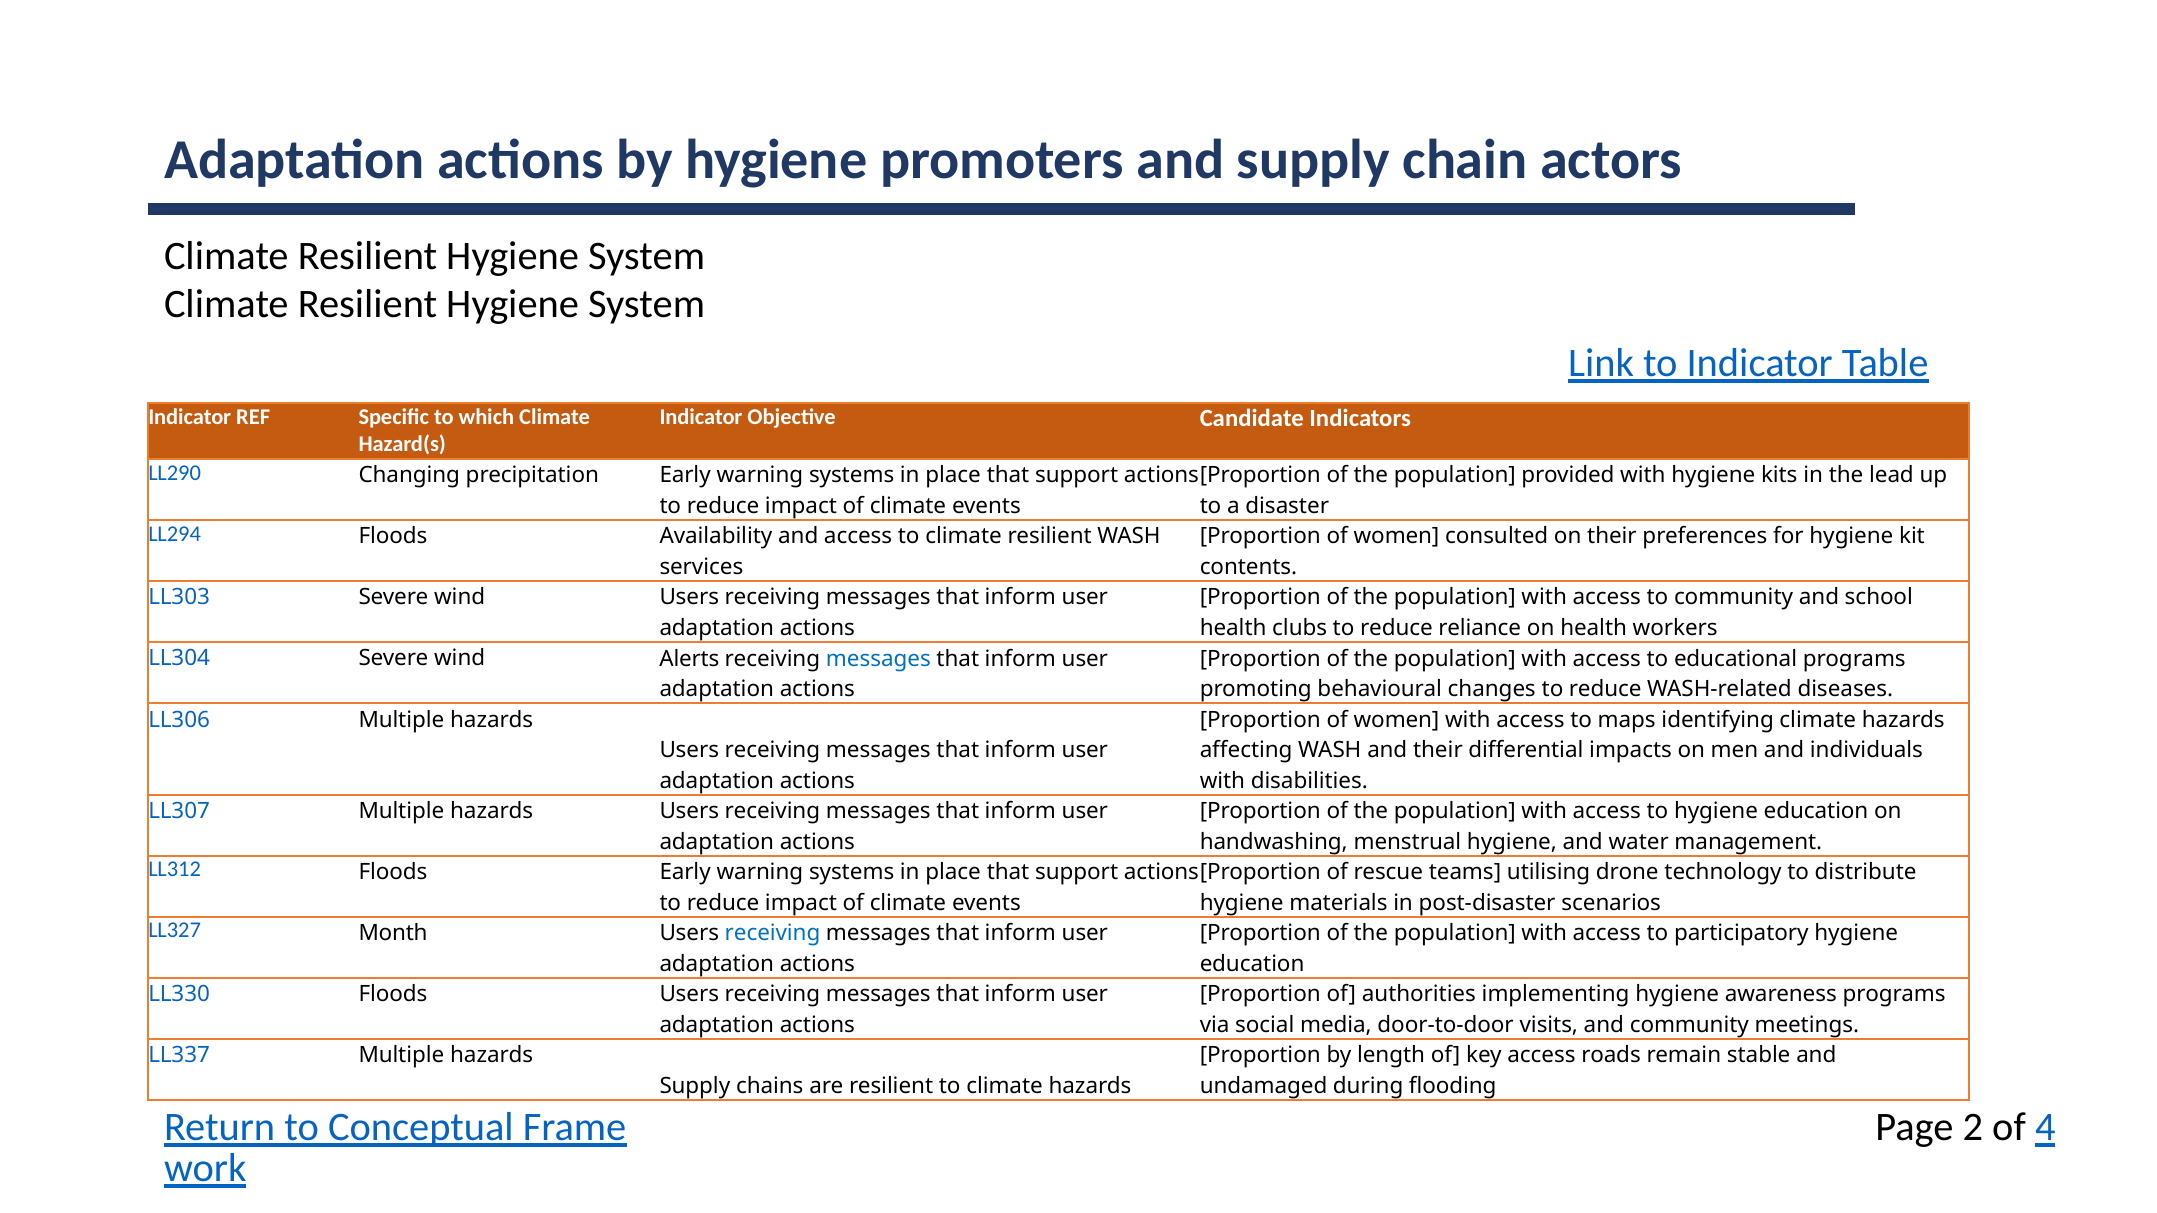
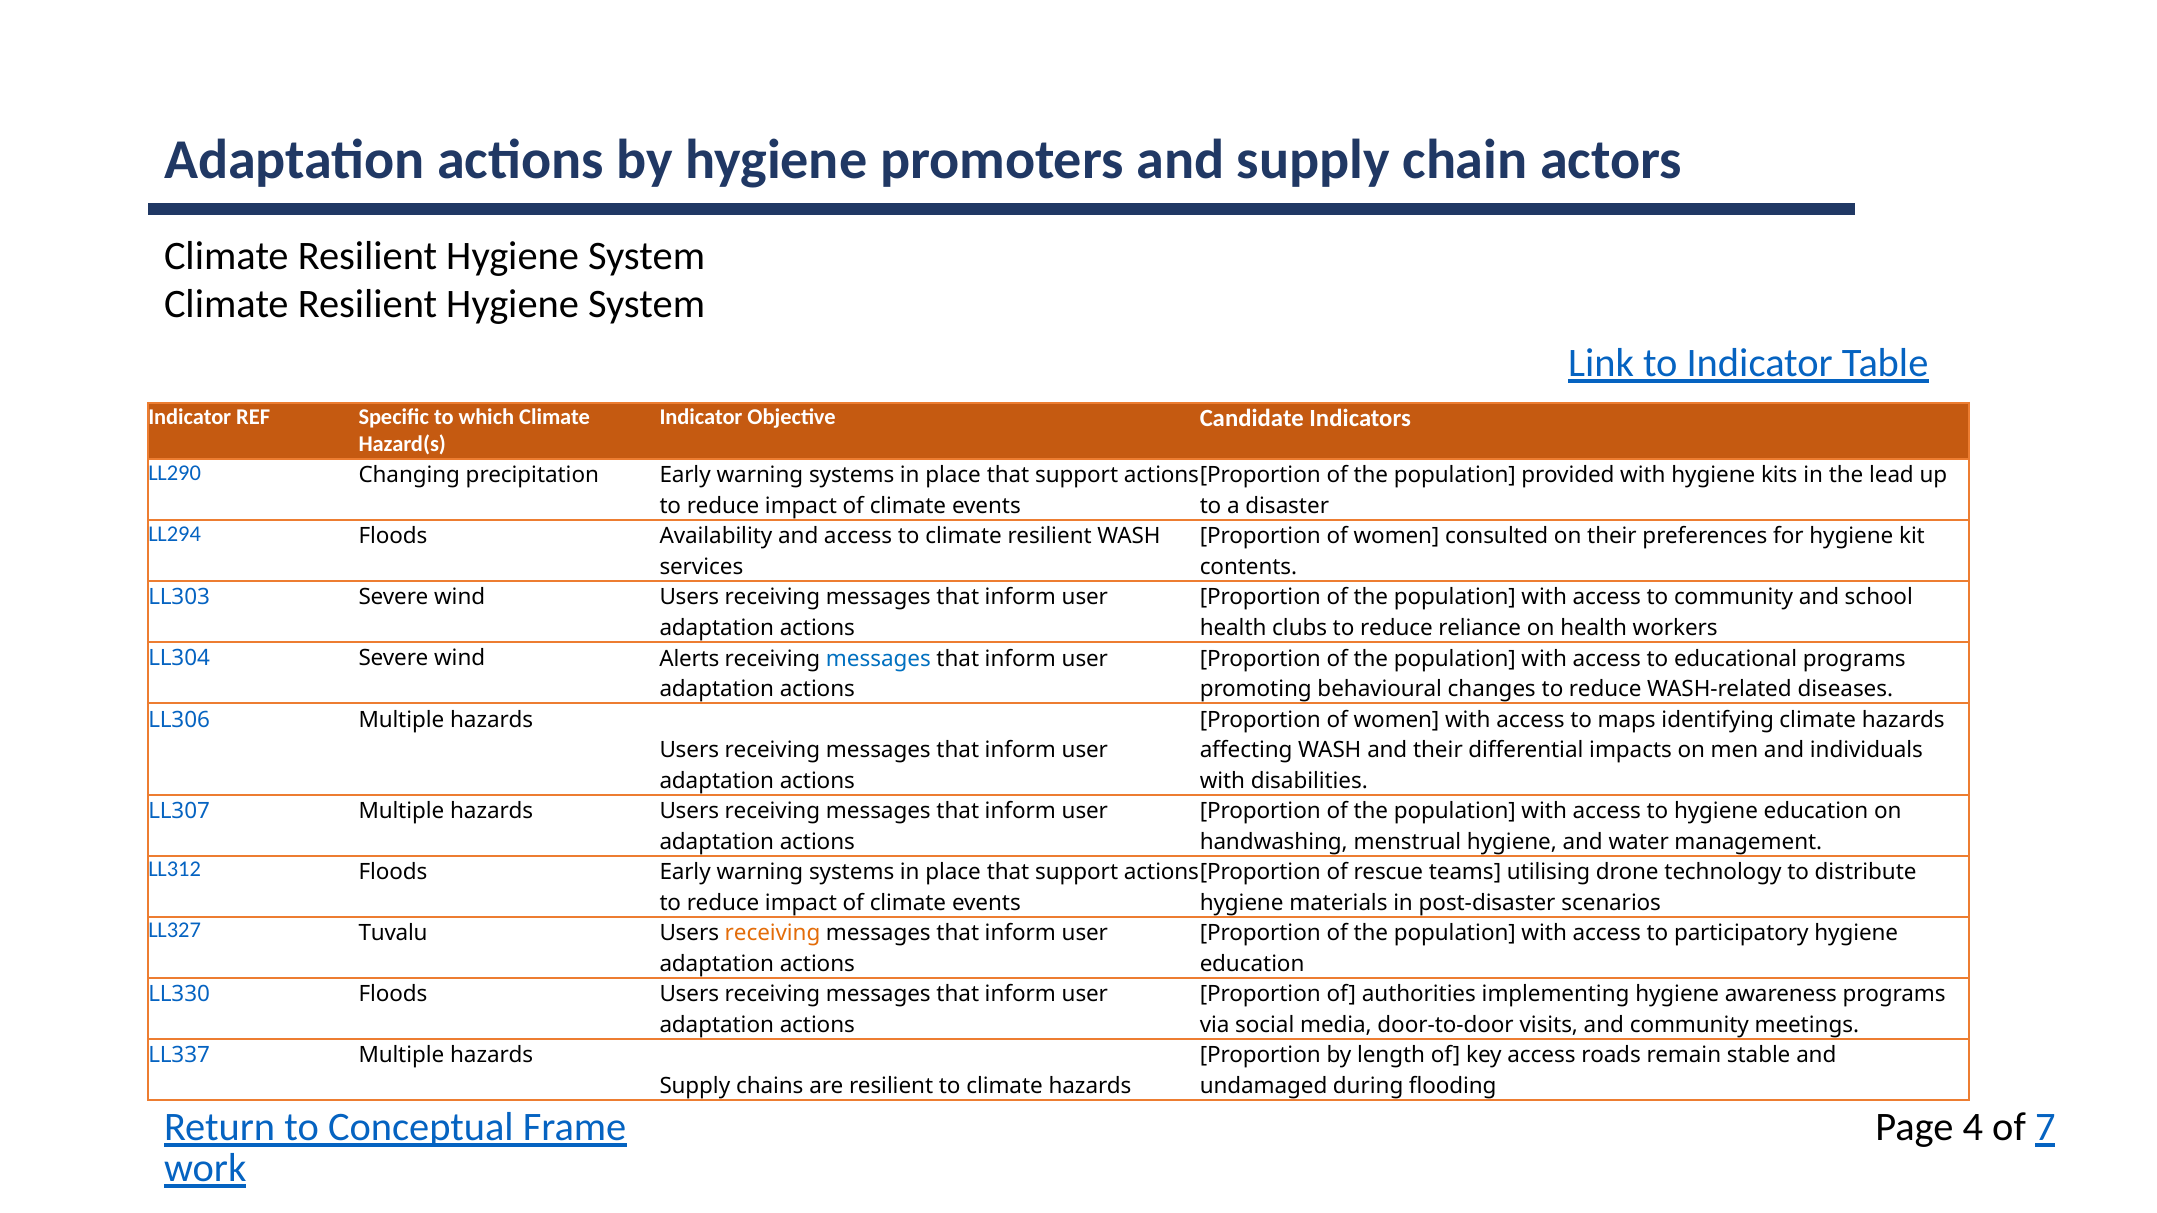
Month: Month -> Tuvalu
receiving at (773, 934) colour: blue -> orange
2: 2 -> 4
4: 4 -> 7
